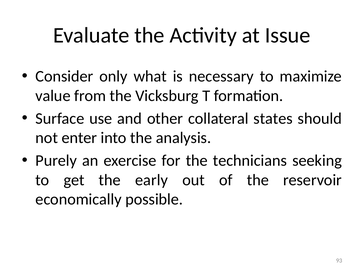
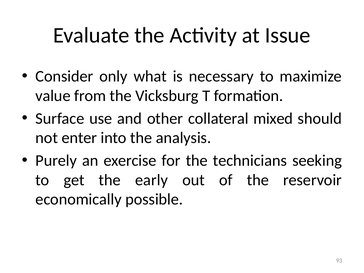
states: states -> mixed
